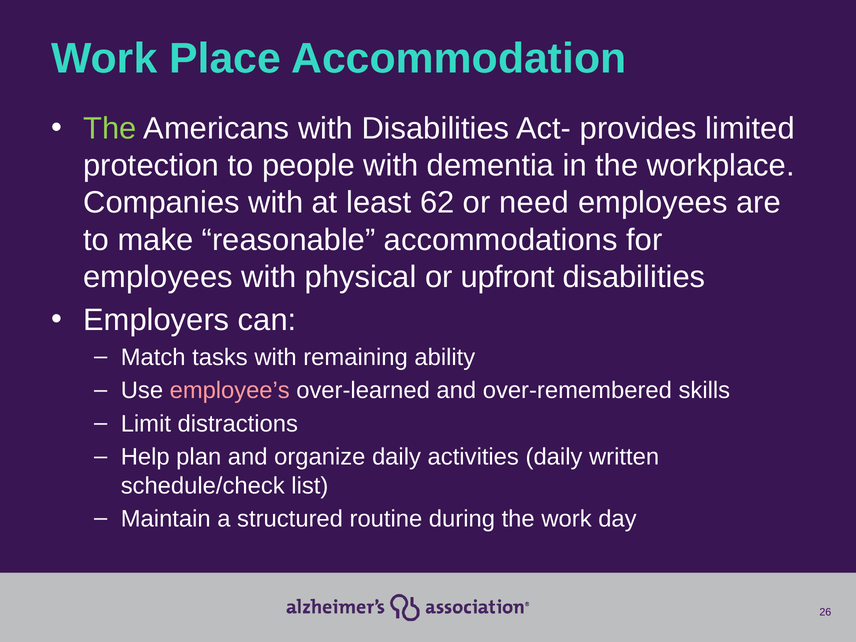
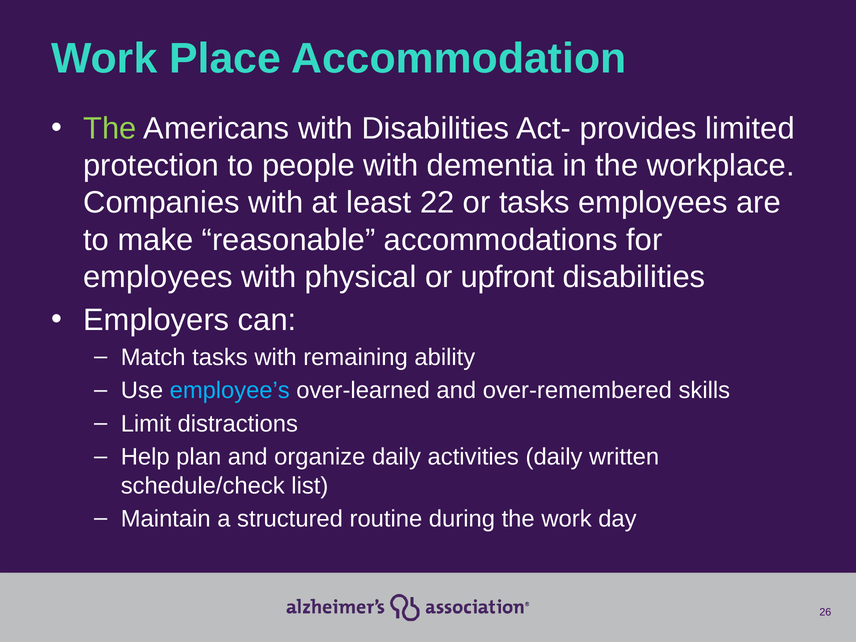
62: 62 -> 22
or need: need -> tasks
employee’s colour: pink -> light blue
